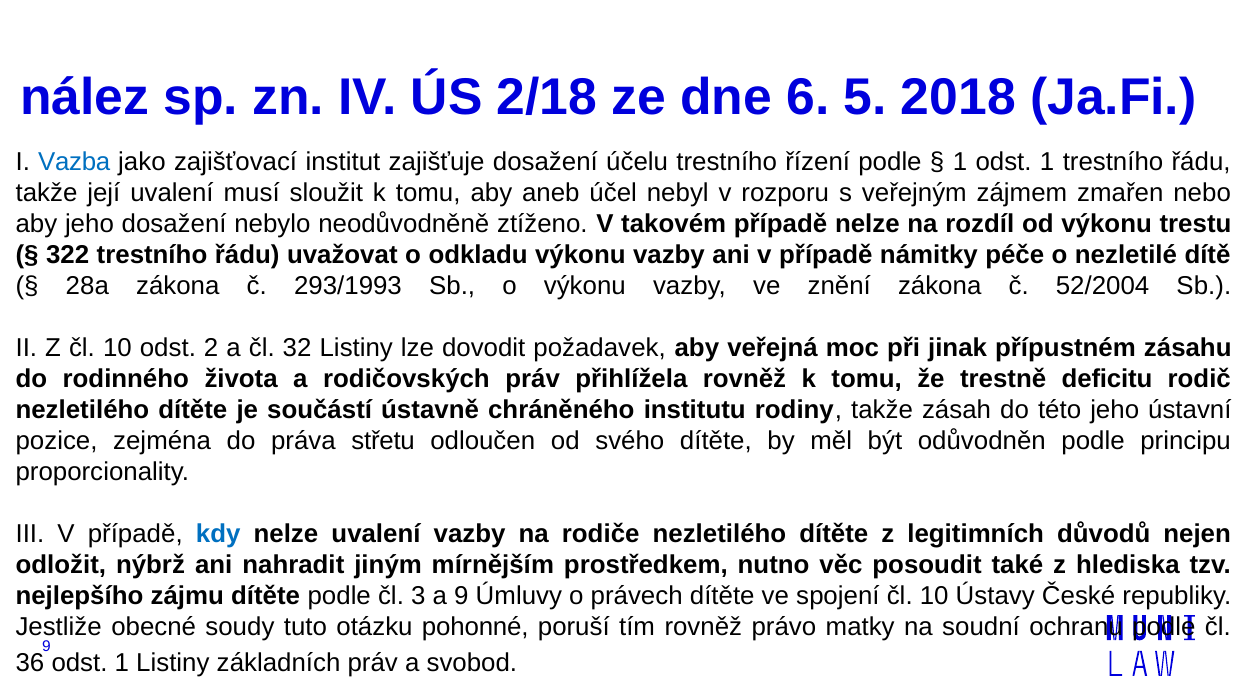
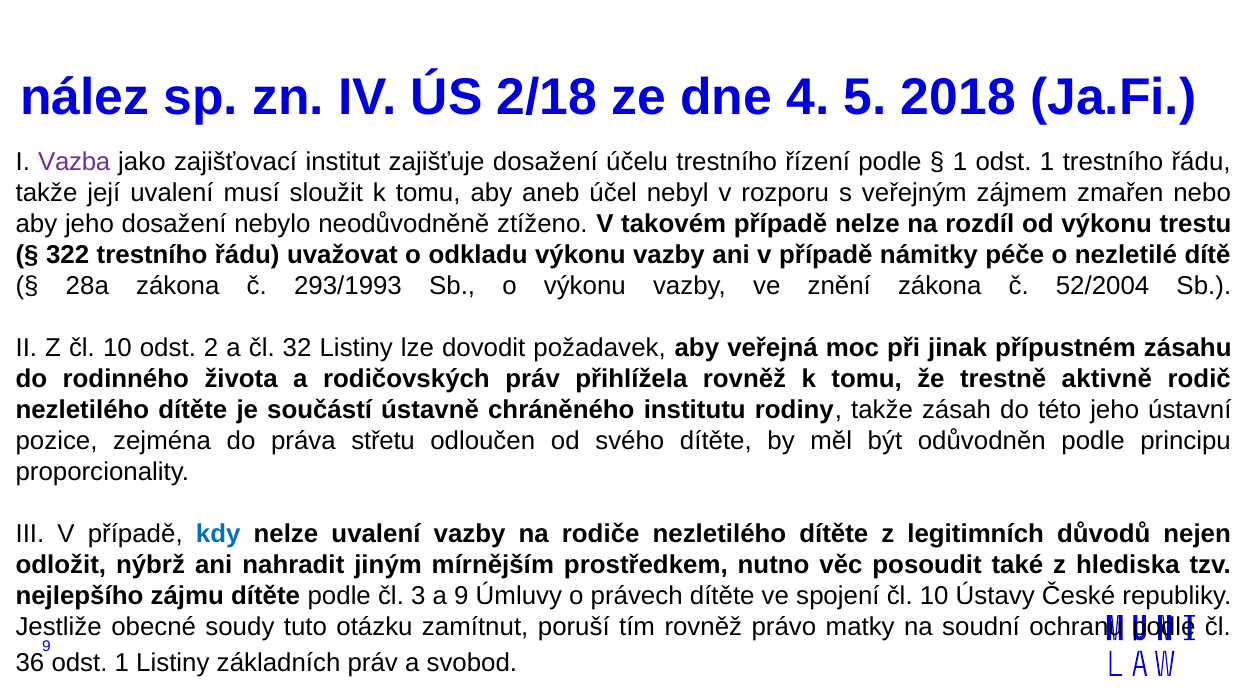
6: 6 -> 4
Vazba colour: blue -> purple
deficitu: deficitu -> aktivně
pohonné: pohonné -> zamítnut
